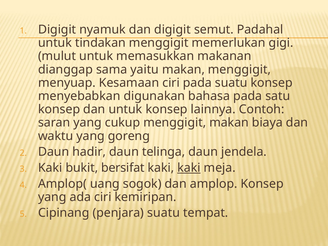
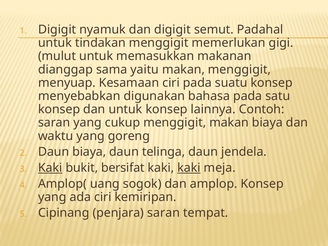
Daun hadir: hadir -> biaya
Kaki at (50, 168) underline: none -> present
penjara suatu: suatu -> saran
